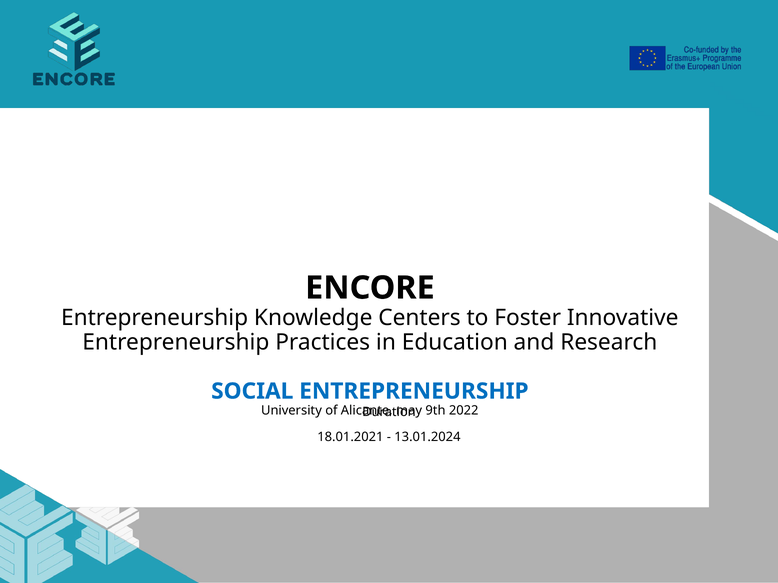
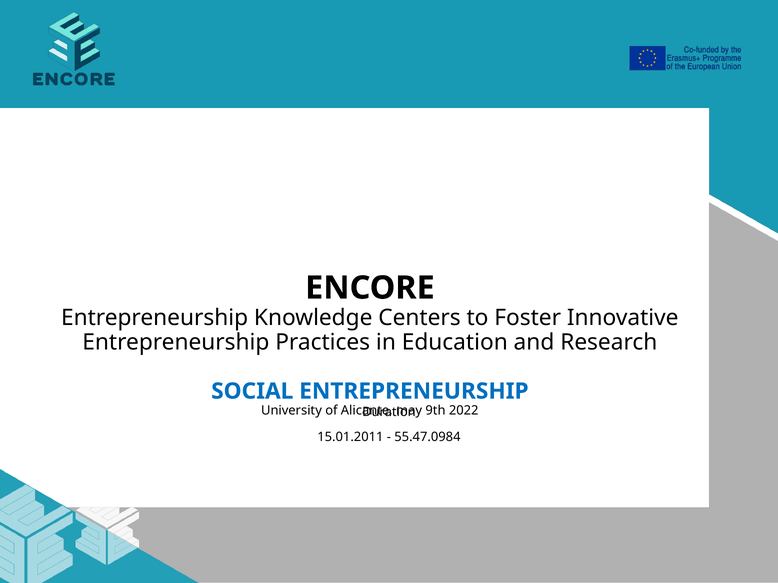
18.01.2021: 18.01.2021 -> 15.01.2011
13.01.2024: 13.01.2024 -> 55.47.0984
